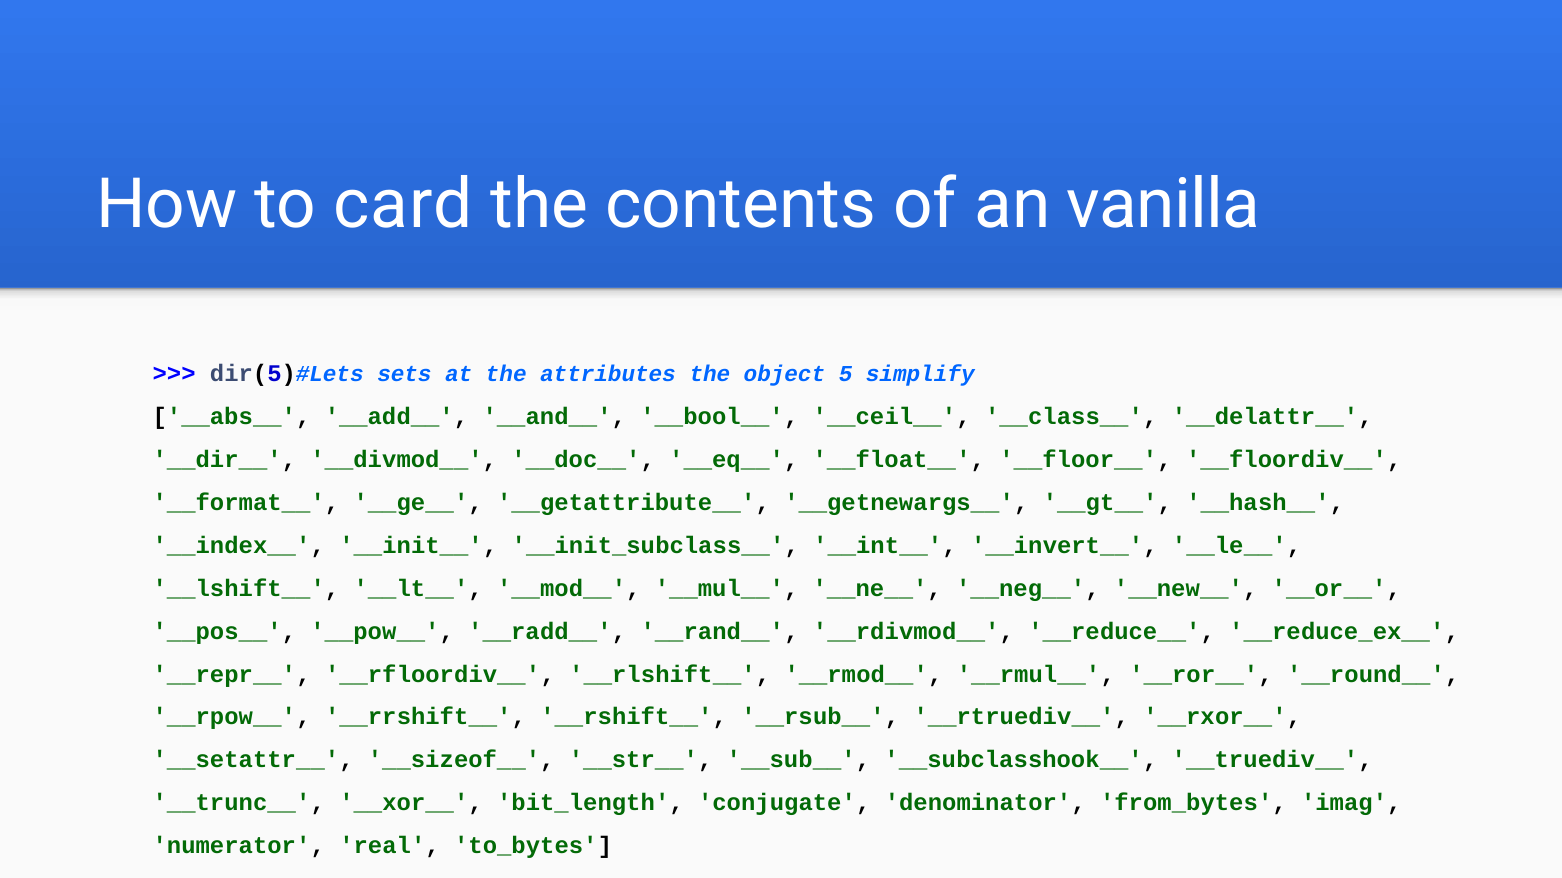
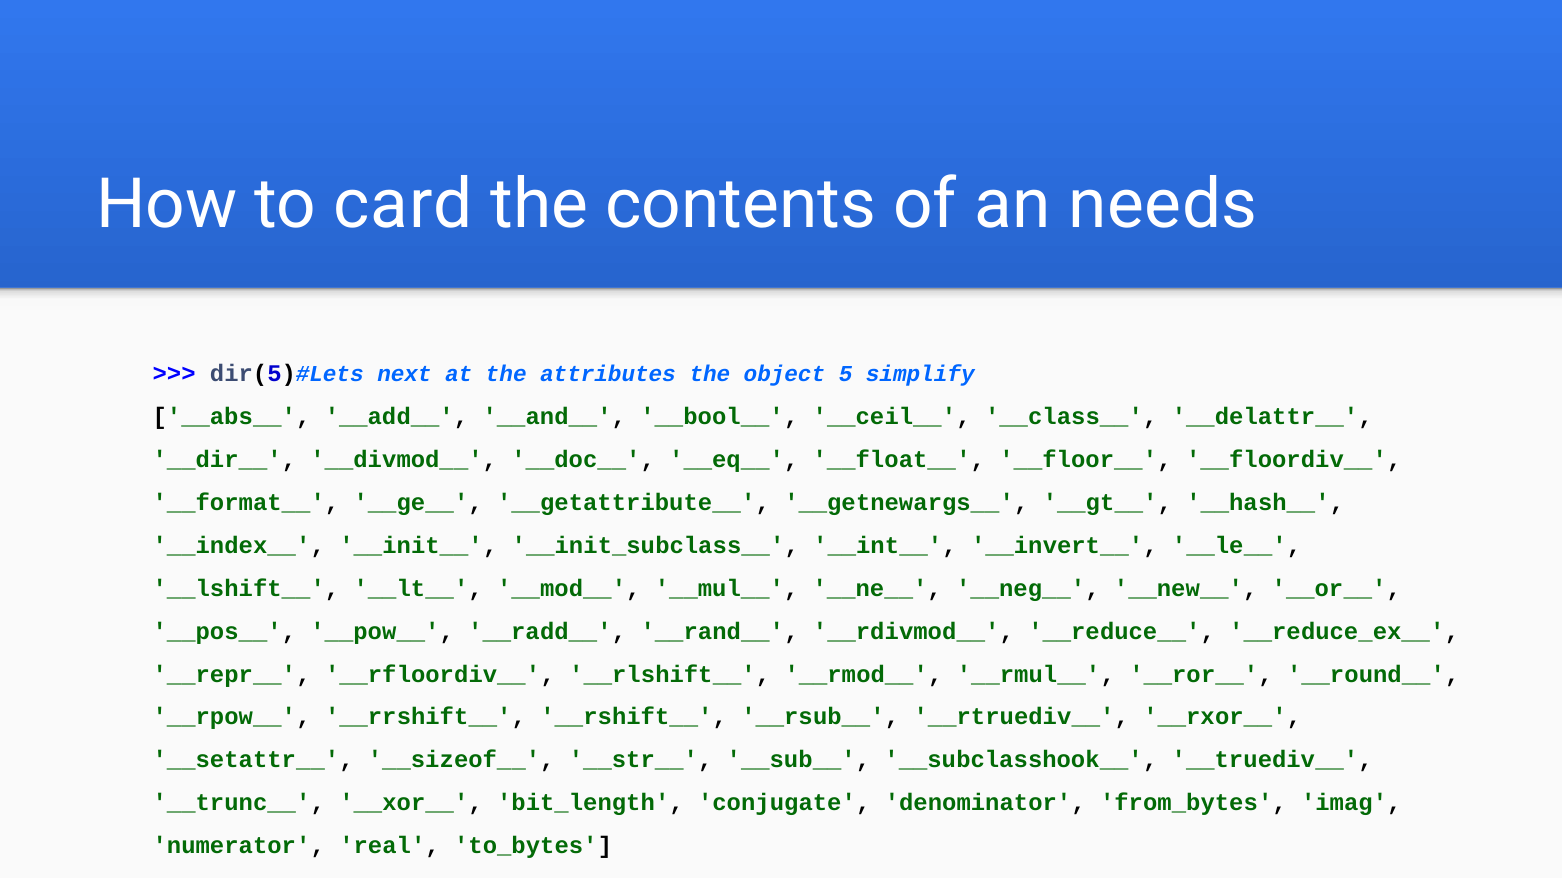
vanilla: vanilla -> needs
sets: sets -> next
